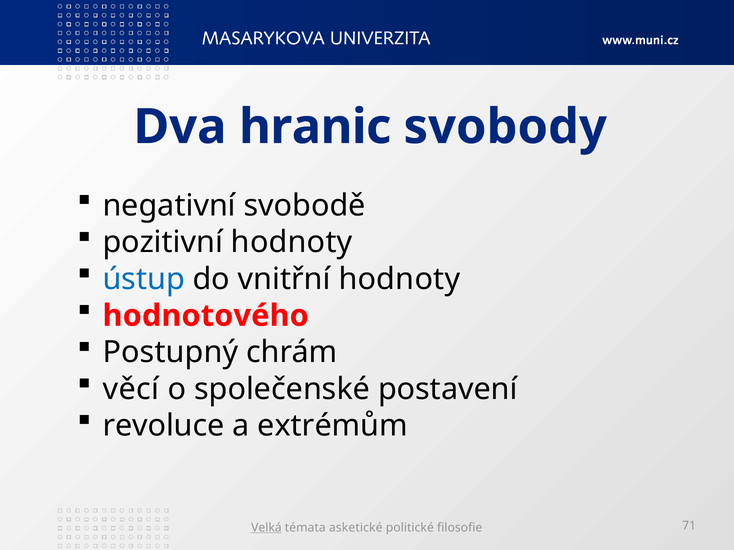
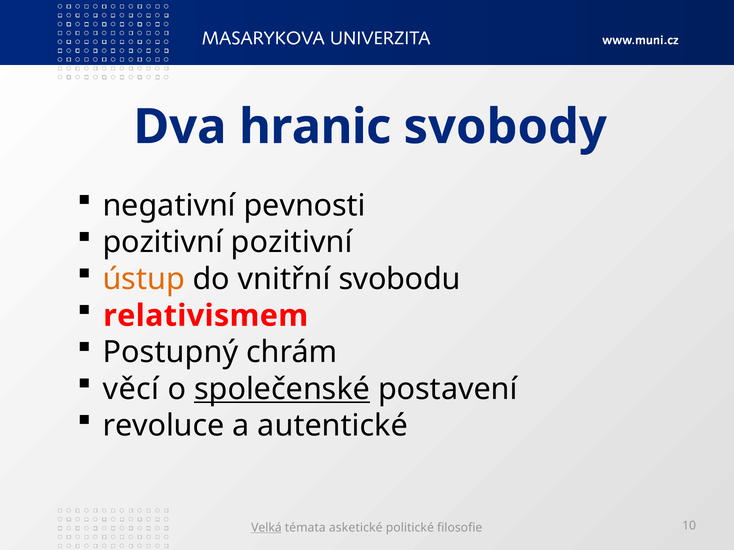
svobodě: svobodě -> pevnosti
pozitivní hodnoty: hodnoty -> pozitivní
ústup colour: blue -> orange
vnitřní hodnoty: hodnoty -> svobodu
hodnotového: hodnotového -> relativismem
společenské underline: none -> present
extrémům: extrémům -> autentické
71: 71 -> 10
